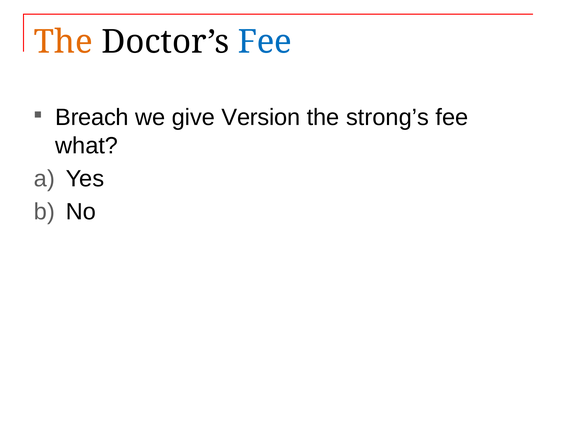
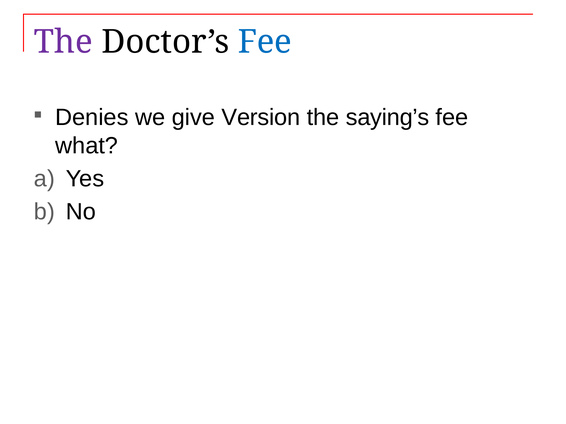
The at (63, 42) colour: orange -> purple
Breach: Breach -> Denies
strong’s: strong’s -> saying’s
